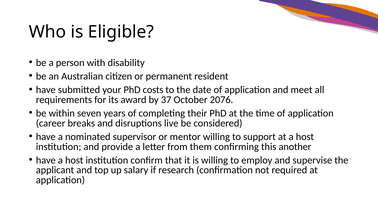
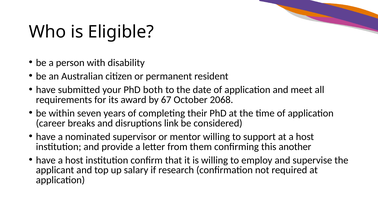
costs: costs -> both
37: 37 -> 67
2076: 2076 -> 2068
live: live -> link
